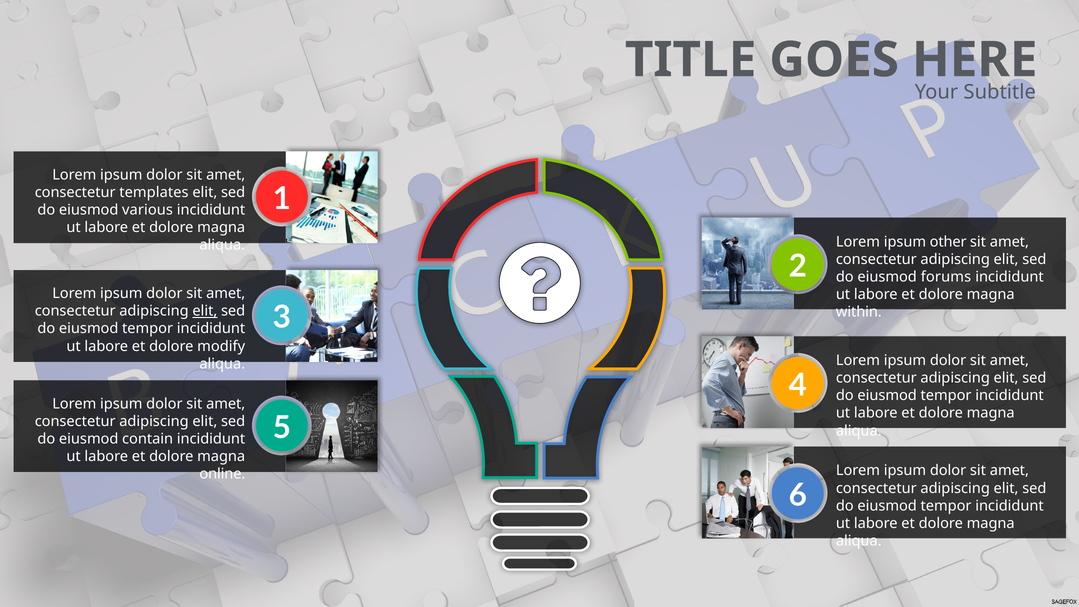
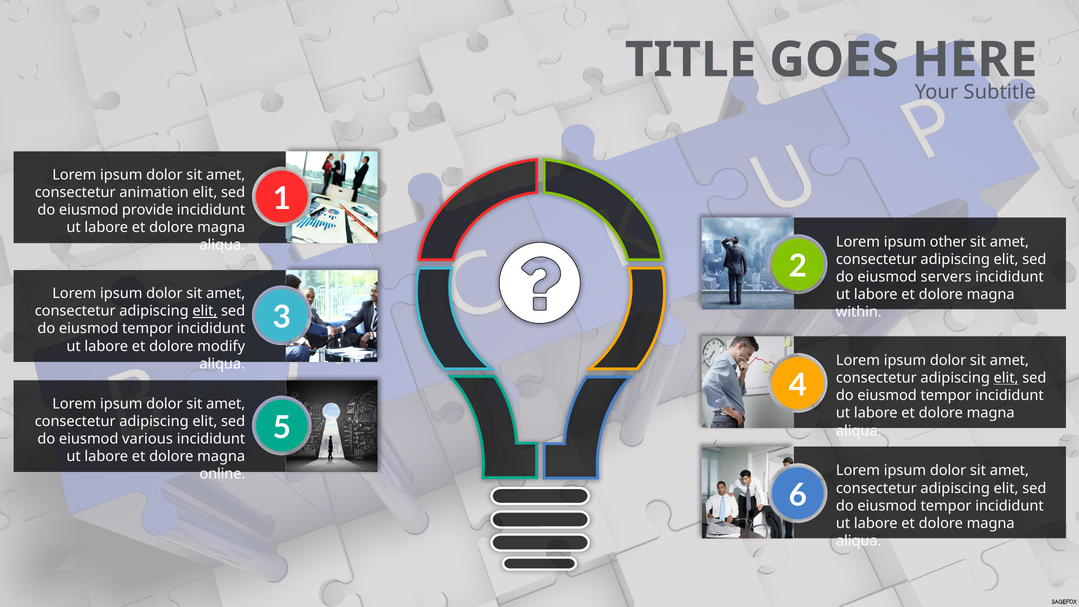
templates: templates -> animation
various: various -> provide
forums: forums -> servers
elit at (1006, 378) underline: none -> present
contain: contain -> various
